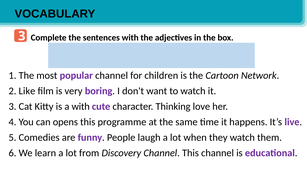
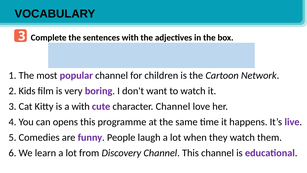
Like: Like -> Kids
character Thinking: Thinking -> Channel
